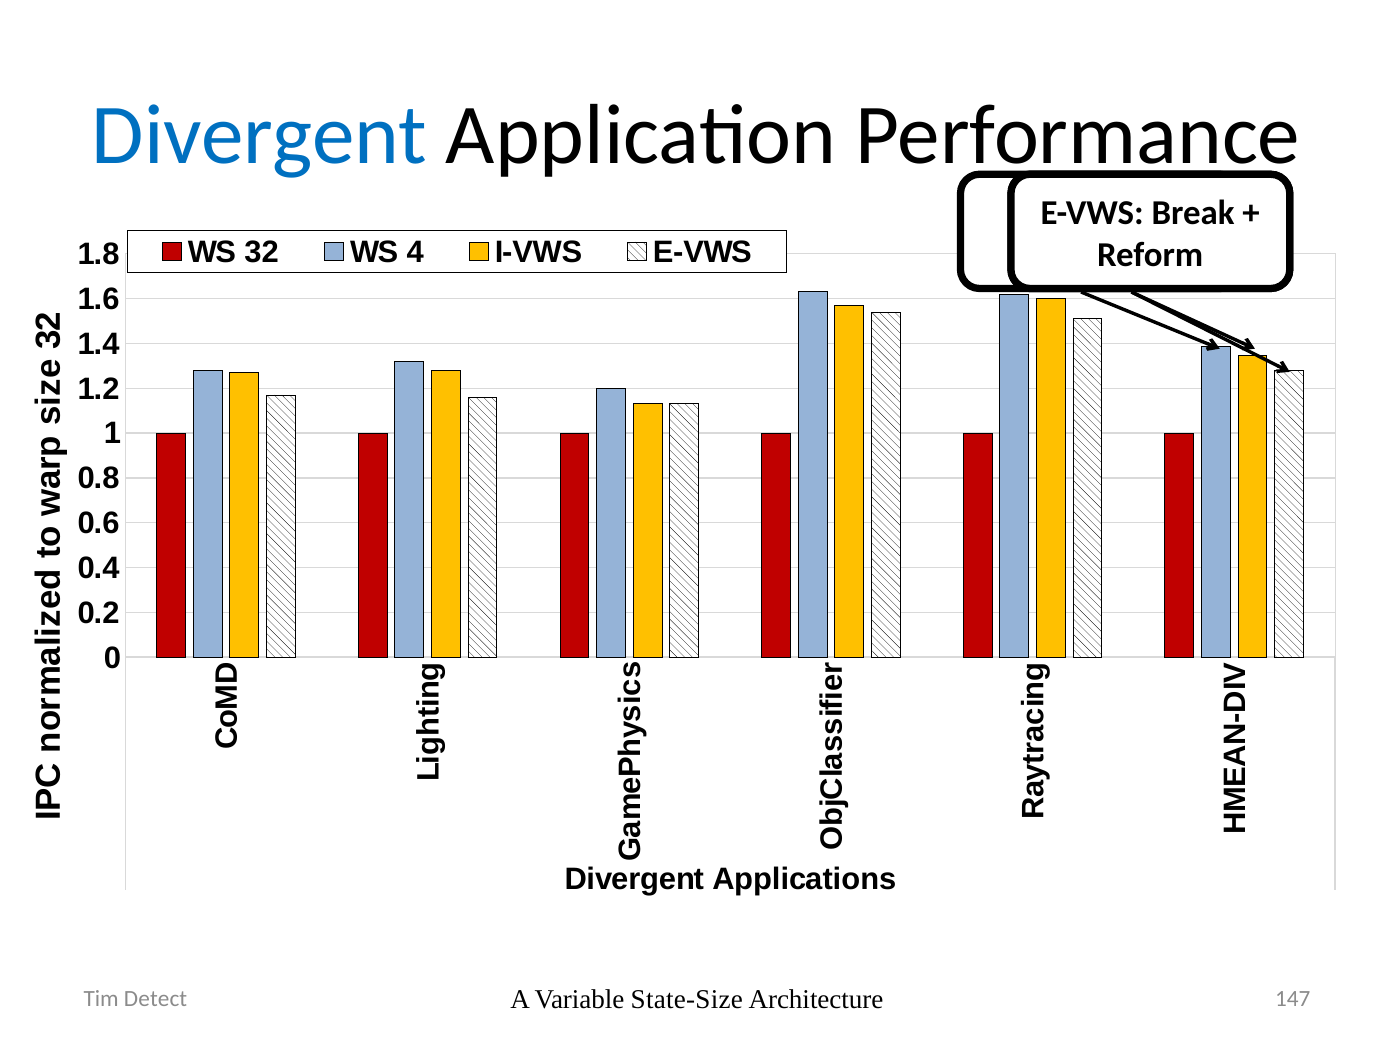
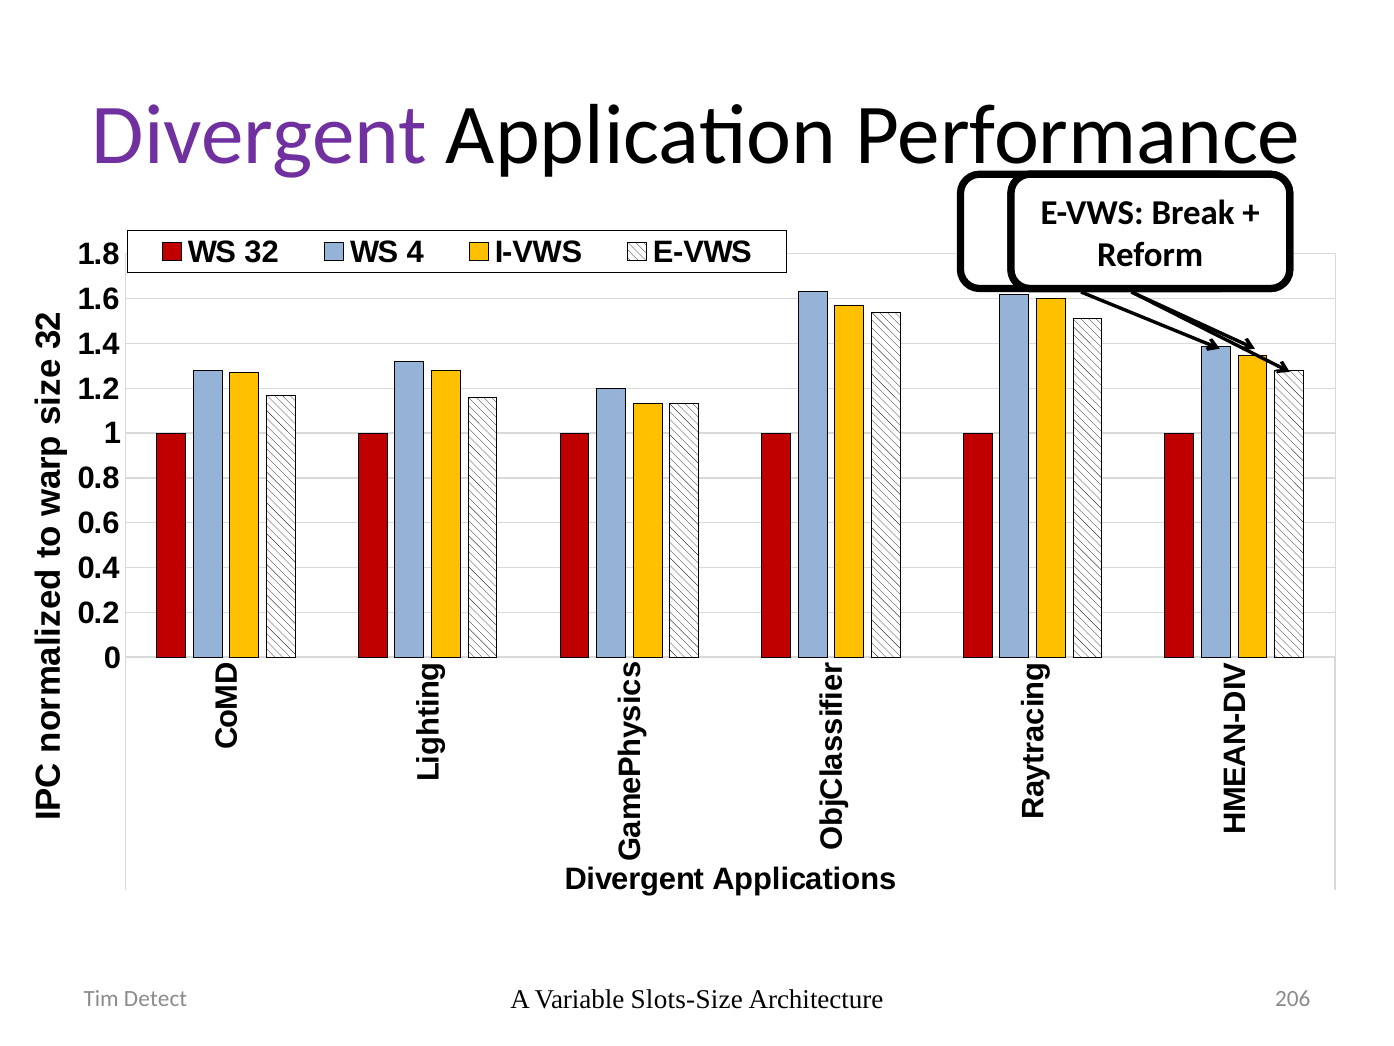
Divergent at (259, 135) colour: blue -> purple
State-Size: State-Size -> Slots-Size
147: 147 -> 206
